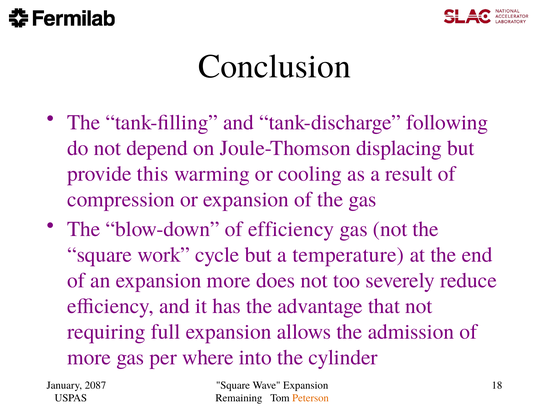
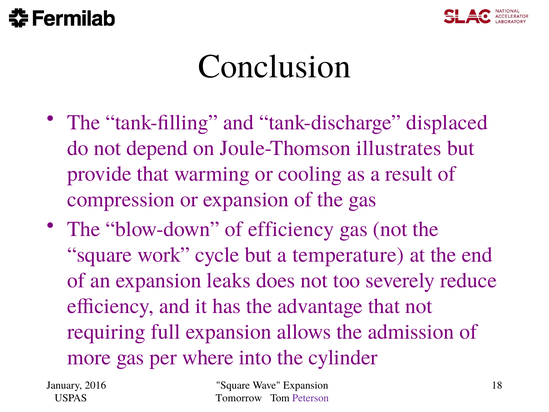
following: following -> displaced
displacing: displacing -> illustrates
provide this: this -> that
expansion more: more -> leaks
2087: 2087 -> 2016
Remaining: Remaining -> Tomorrow
Peterson colour: orange -> purple
